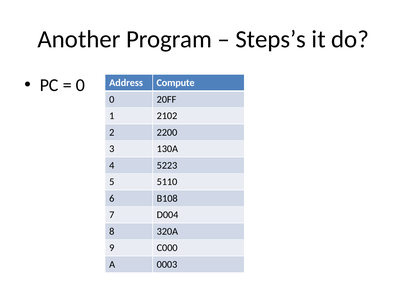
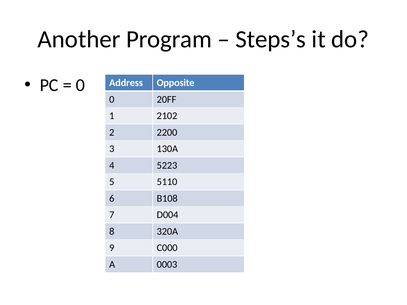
Compute: Compute -> Opposite
